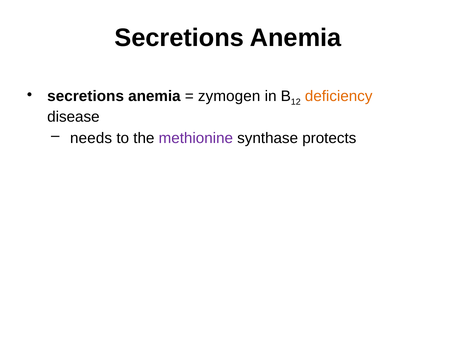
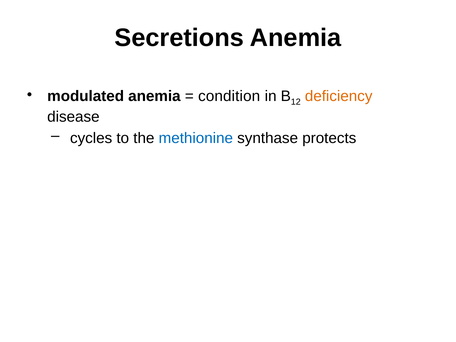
secretions at (86, 96): secretions -> modulated
zymogen: zymogen -> condition
needs: needs -> cycles
methionine colour: purple -> blue
